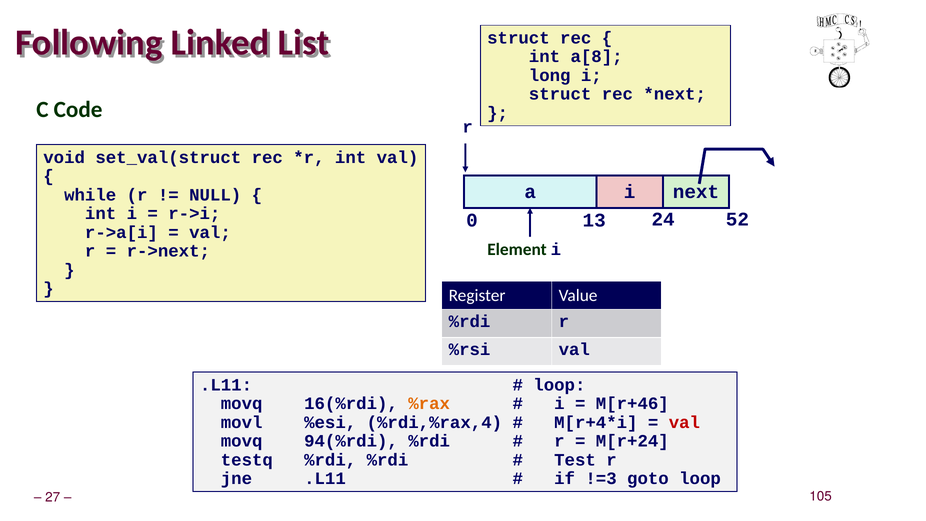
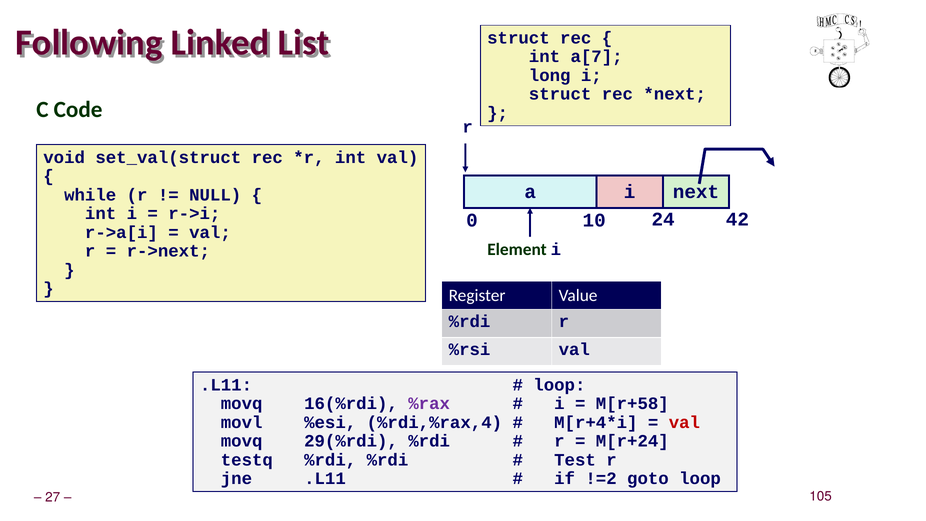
a[8: a[8 -> a[7
13: 13 -> 10
52: 52 -> 42
%rax colour: orange -> purple
M[r+46: M[r+46 -> M[r+58
94(%rdi: 94(%rdi -> 29(%rdi
!=3: !=3 -> !=2
